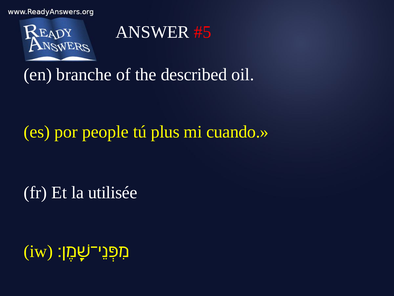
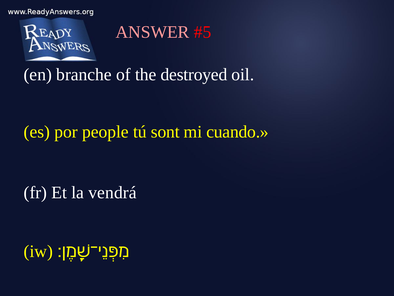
ANSWER colour: white -> pink
described: described -> destroyed
plus: plus -> sont
utilisée: utilisée -> vendrá
